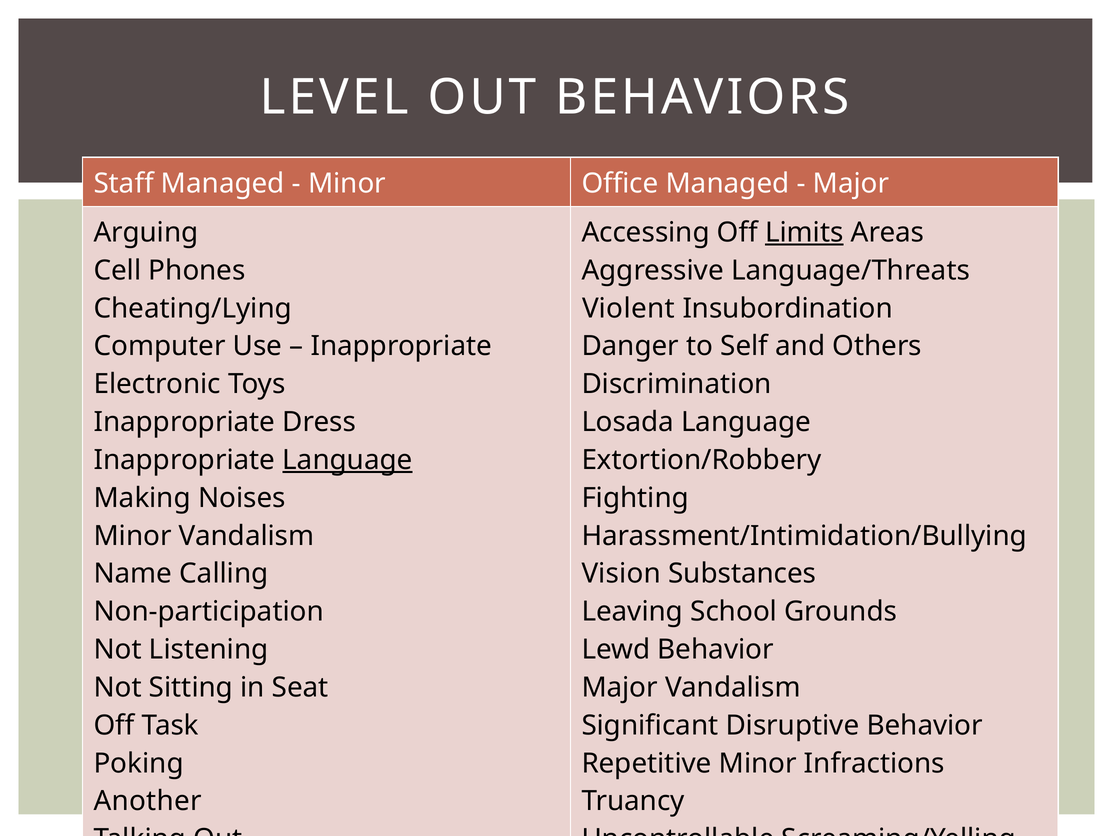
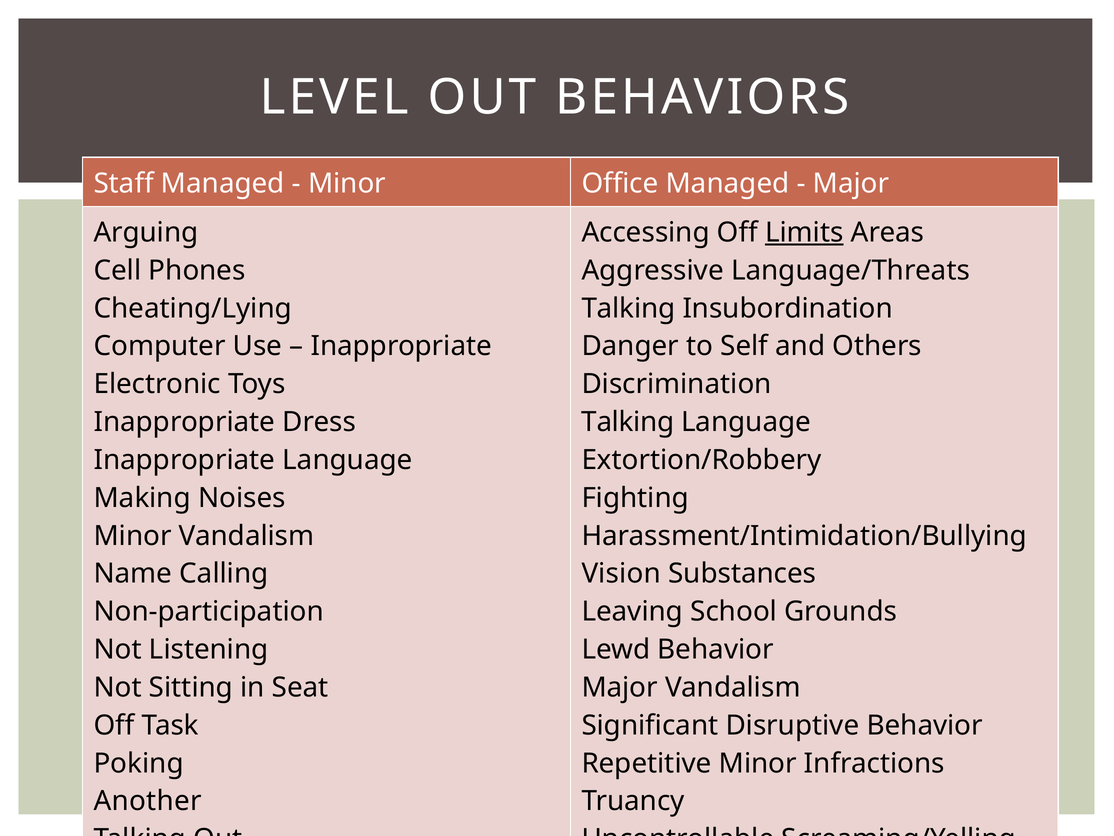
Violent at (628, 308): Violent -> Talking
Losada at (628, 422): Losada -> Talking
Language at (347, 460) underline: present -> none
